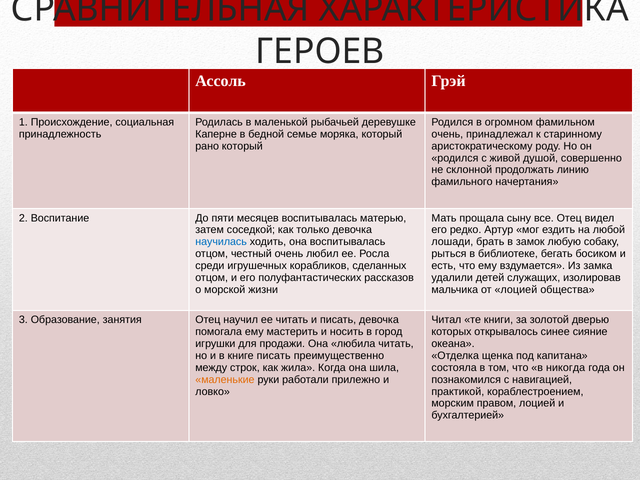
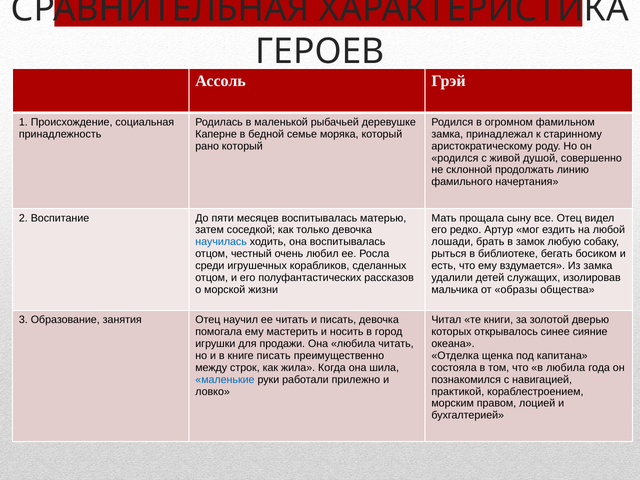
очень at (447, 134): очень -> замка
от лоцией: лоцией -> образы
в никогда: никогда -> любила
маленькие colour: orange -> blue
